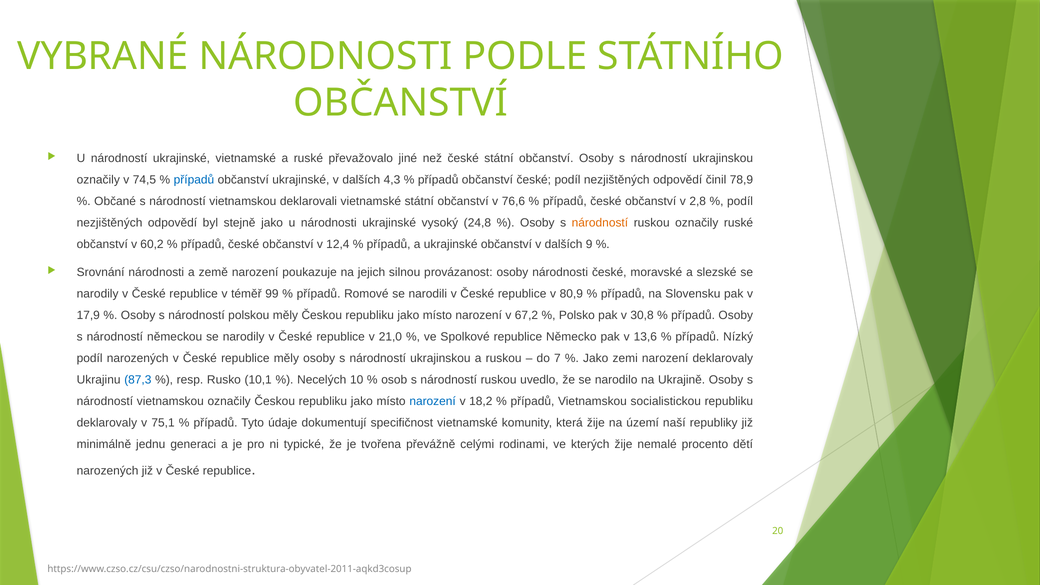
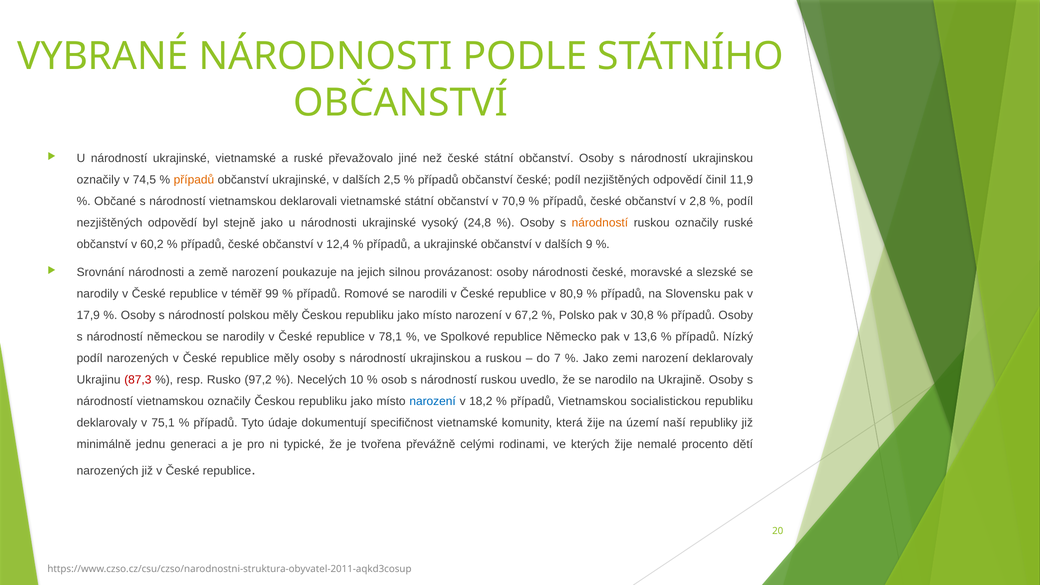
případů at (194, 180) colour: blue -> orange
4,3: 4,3 -> 2,5
78,9: 78,9 -> 11,9
76,6: 76,6 -> 70,9
21,0: 21,0 -> 78,1
87,3 colour: blue -> red
10,1: 10,1 -> 97,2
